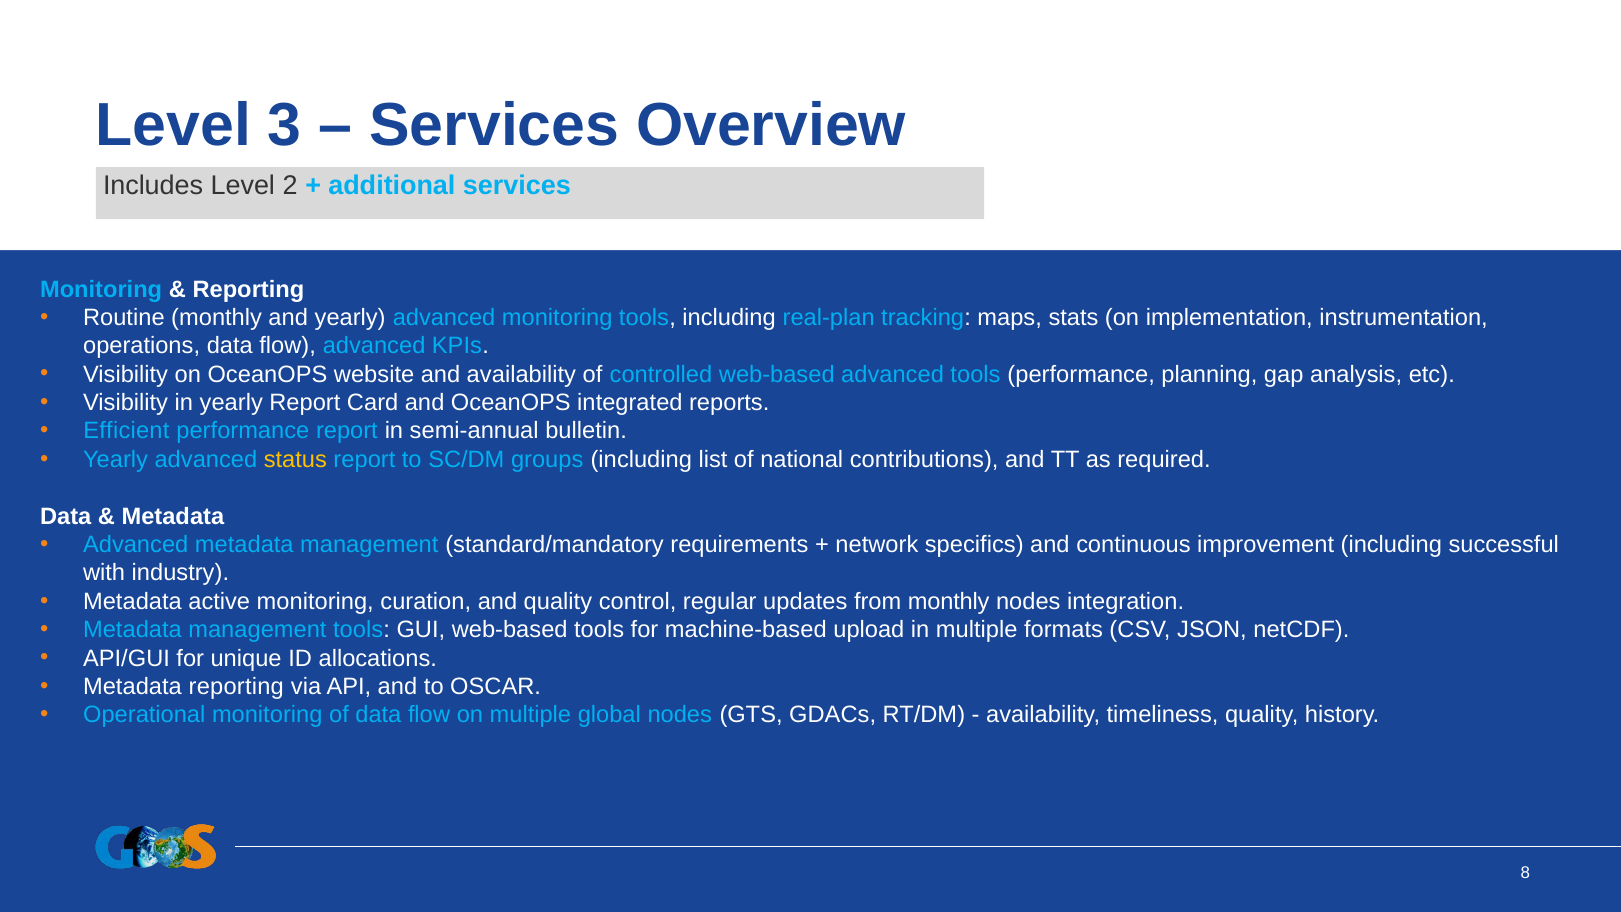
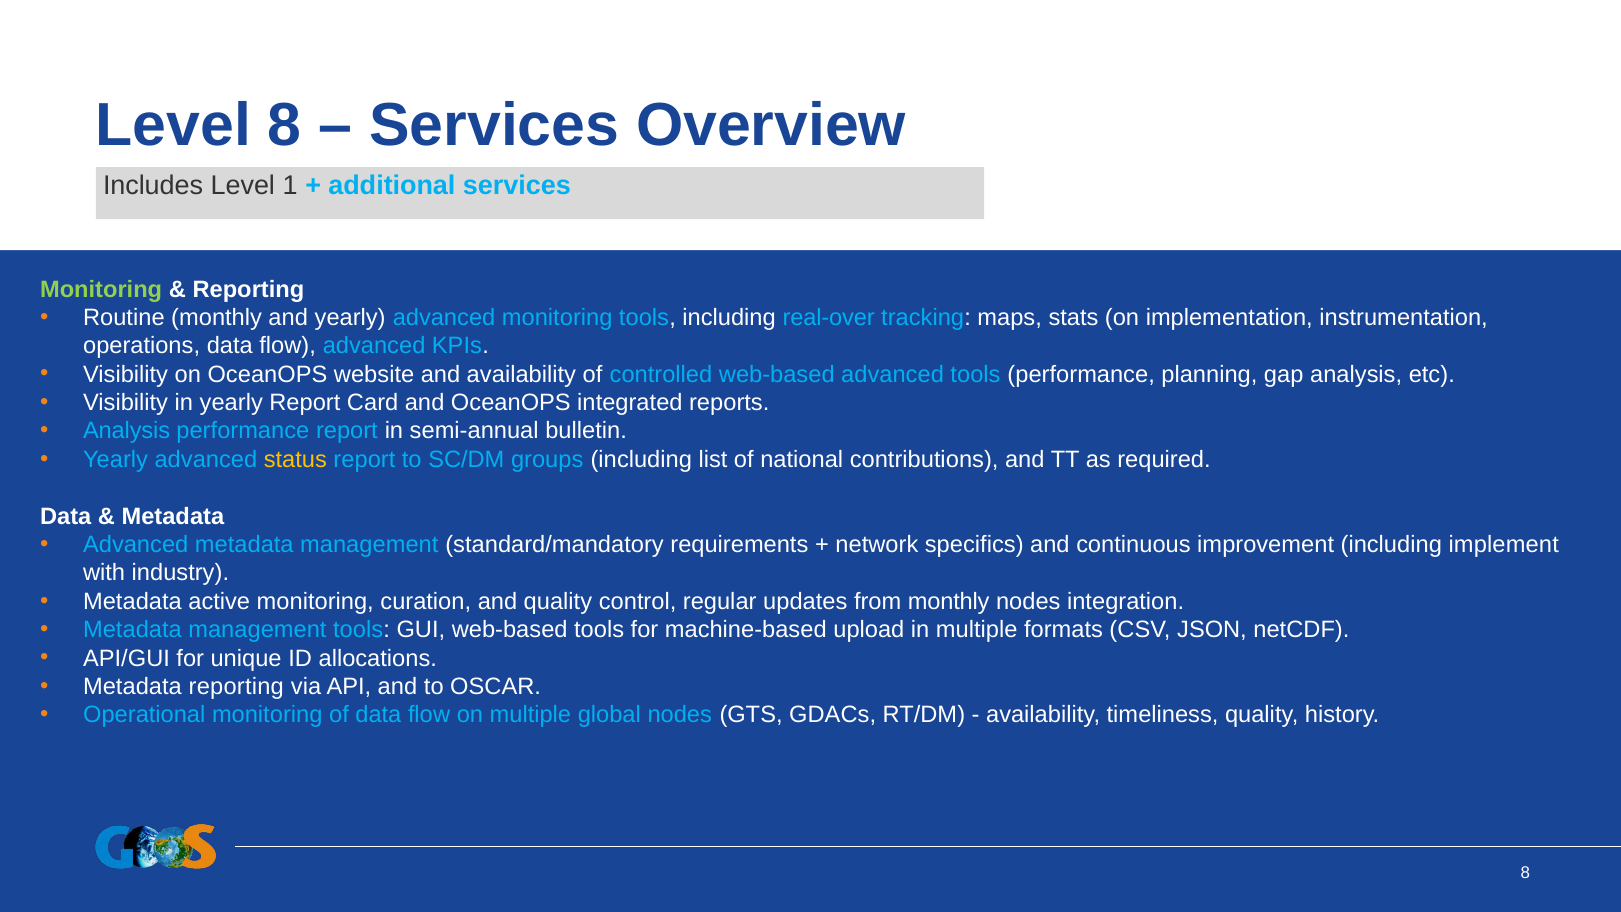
Level 3: 3 -> 8
2: 2 -> 1
Monitoring at (101, 289) colour: light blue -> light green
real-plan: real-plan -> real-over
Efficient at (126, 431): Efficient -> Analysis
successful: successful -> implement
